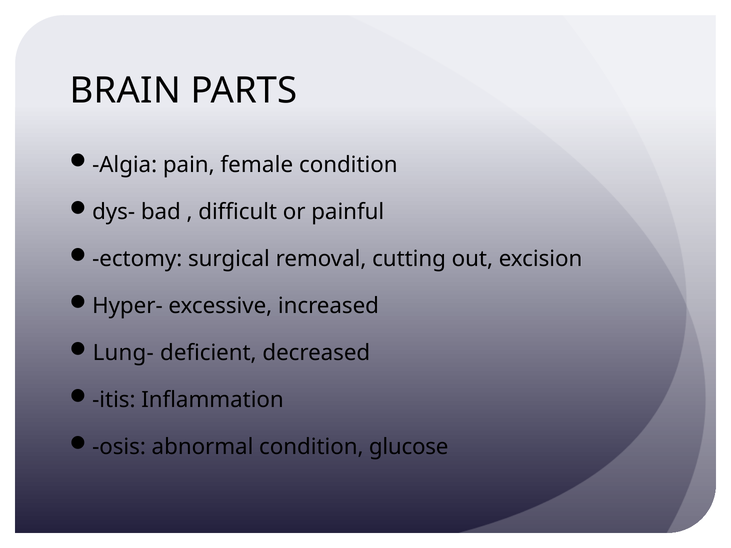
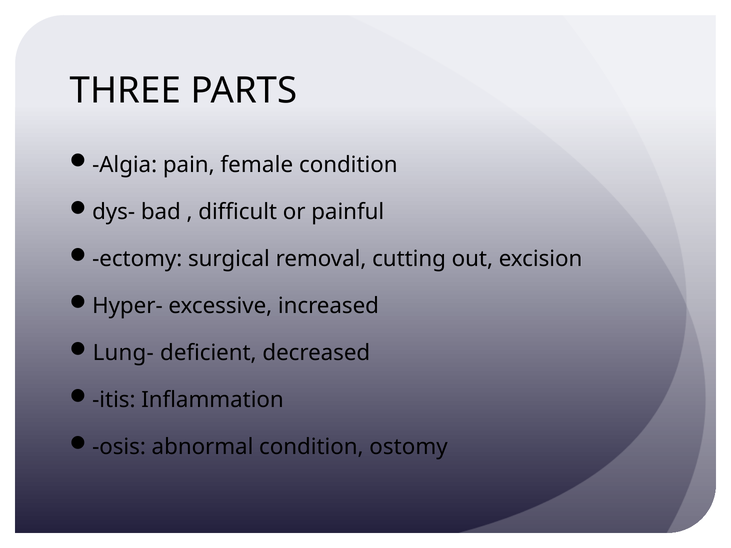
BRAIN: BRAIN -> THREE
glucose: glucose -> ostomy
